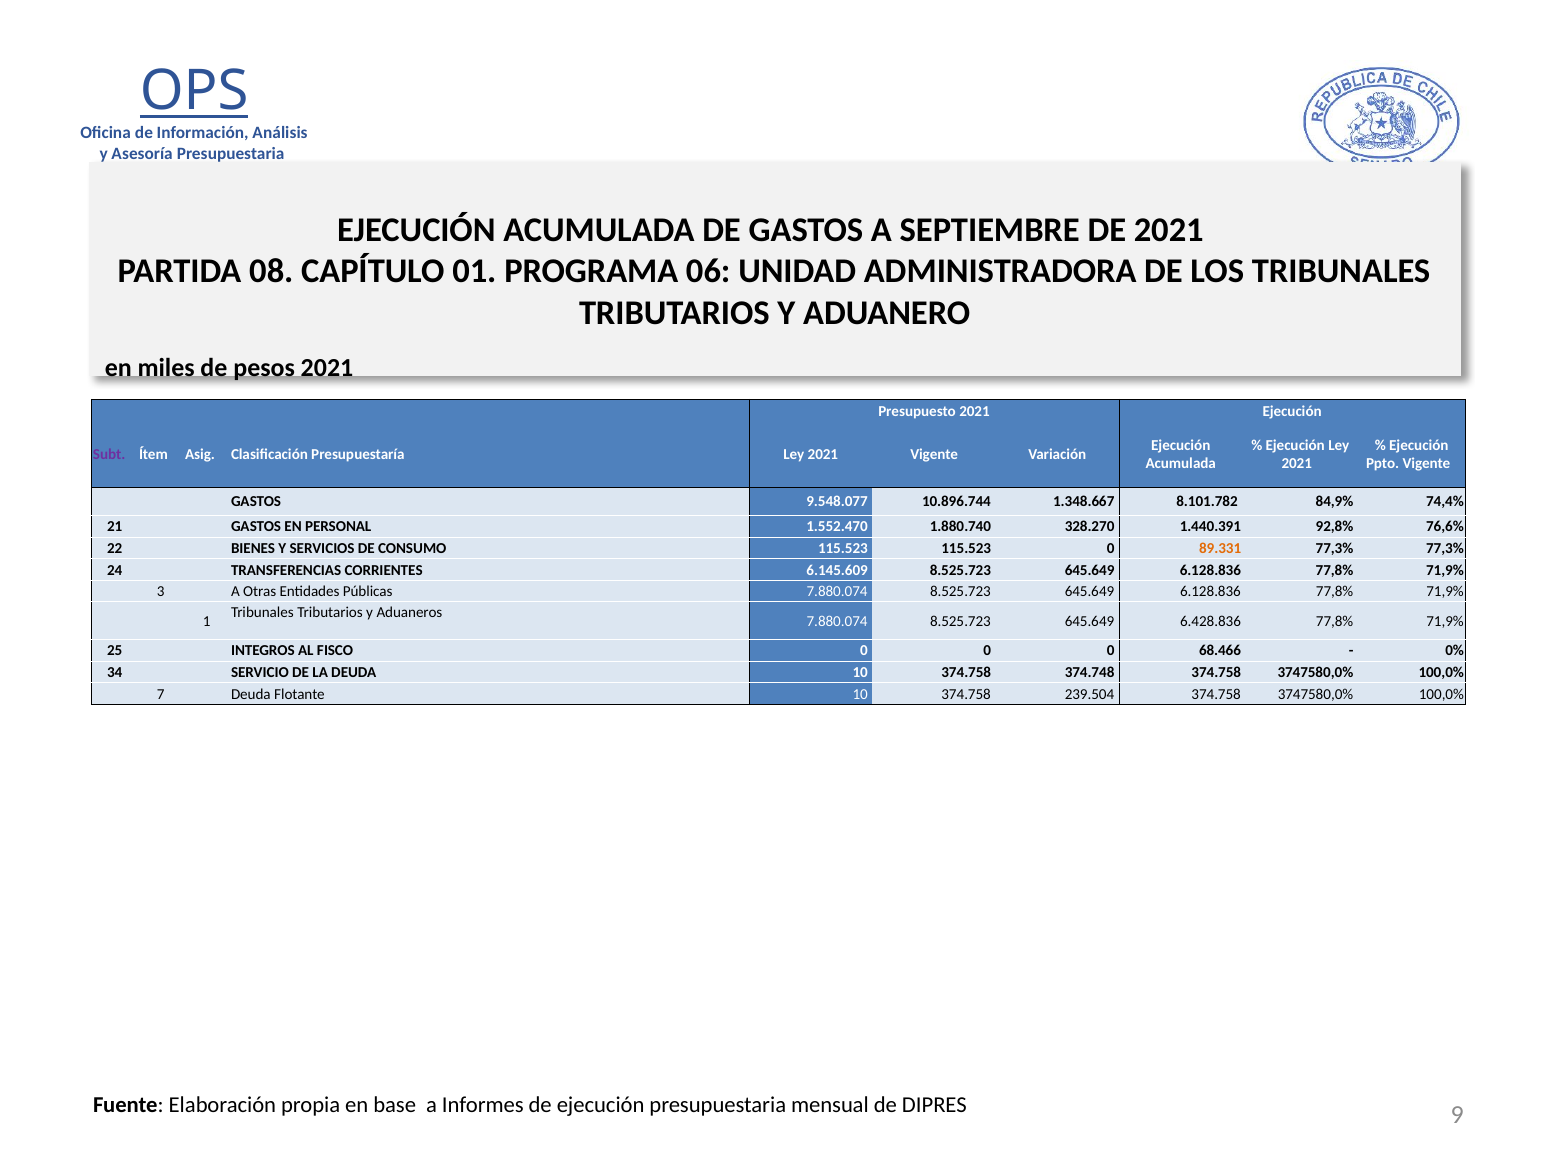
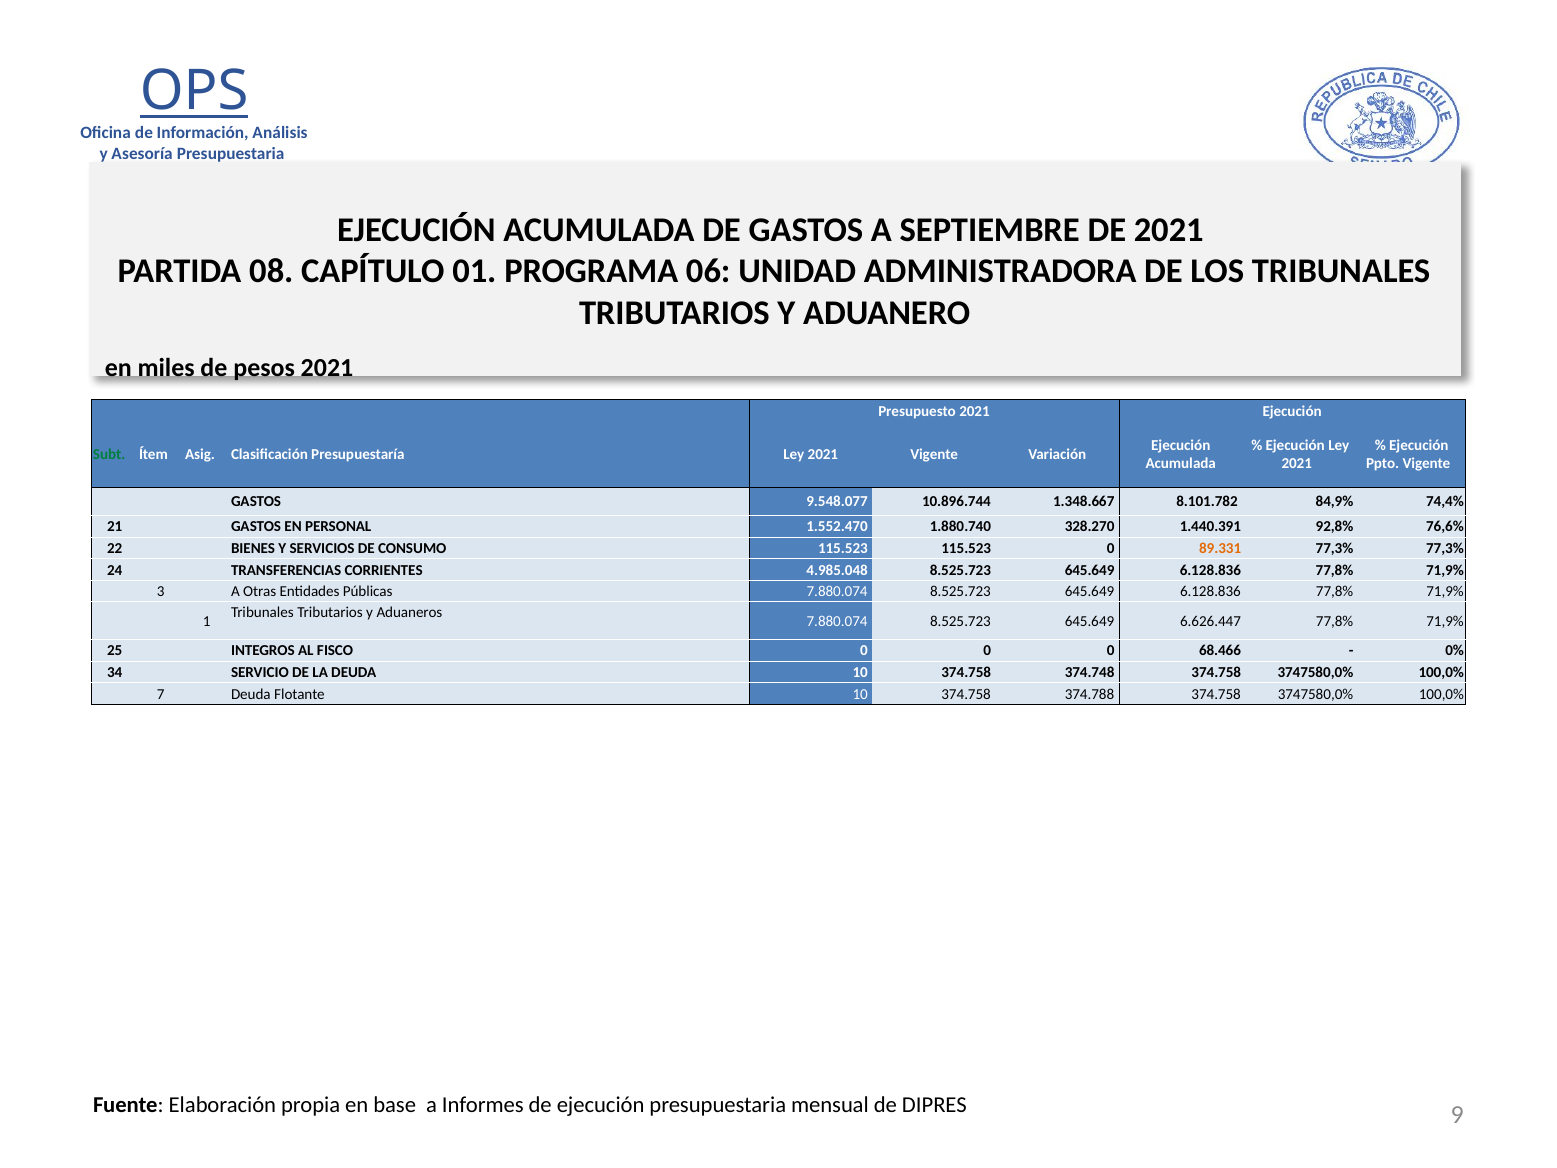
Subt colour: purple -> green
6.145.609: 6.145.609 -> 4.985.048
6.428.836: 6.428.836 -> 6.626.447
239.504: 239.504 -> 374.788
